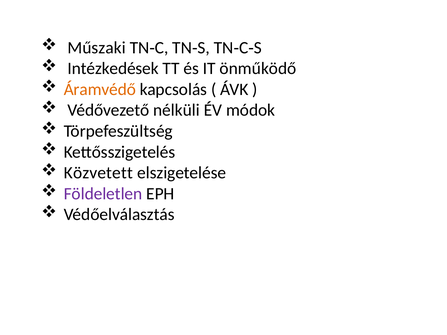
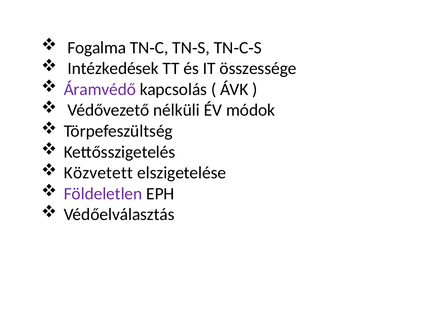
Műszaki: Műszaki -> Fogalma
önműködő: önműködő -> összessége
Áramvédő colour: orange -> purple
